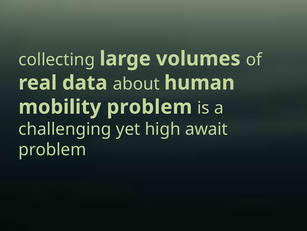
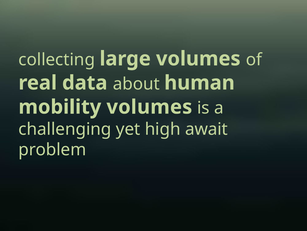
mobility problem: problem -> volumes
